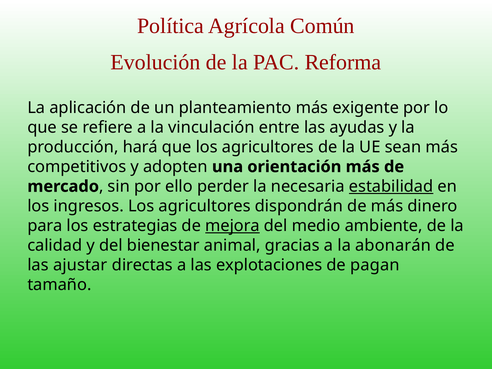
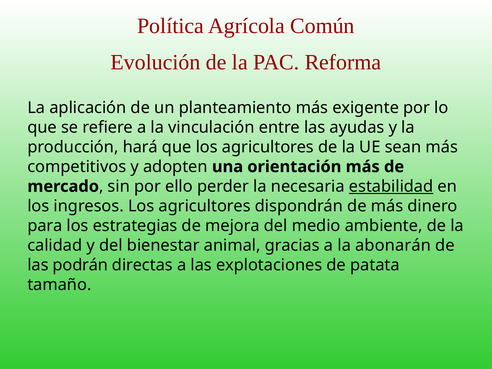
mejora underline: present -> none
ajustar: ajustar -> podrán
pagan: pagan -> patata
